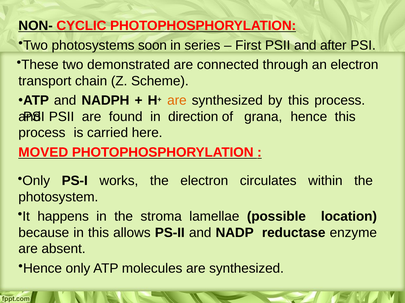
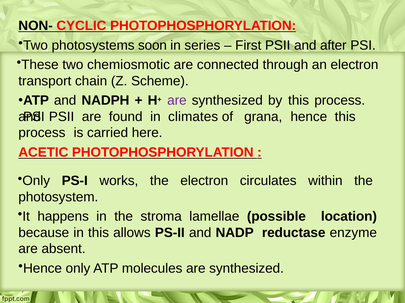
demonstrated: demonstrated -> chemiosmotic
are at (177, 101) colour: orange -> purple
direction: direction -> climates
MOVED: MOVED -> ACETIC
